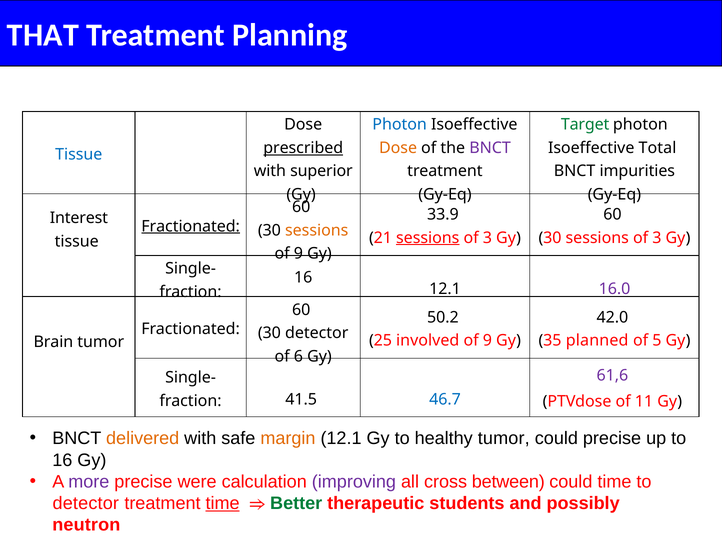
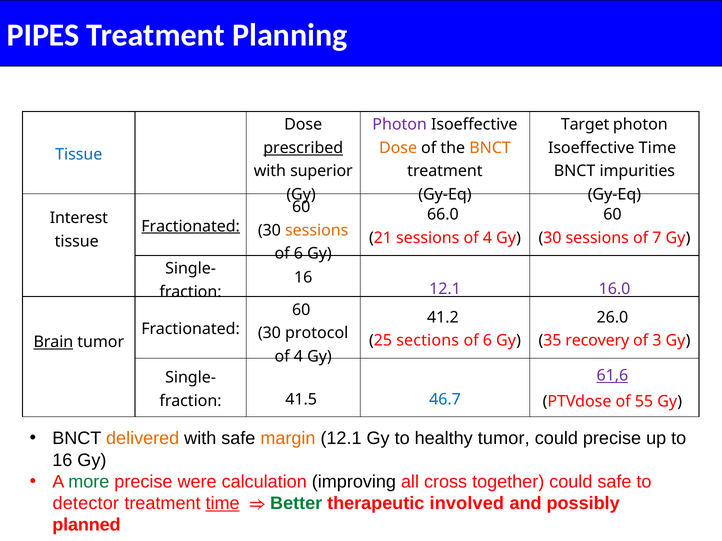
THAT: THAT -> PIPES
Photon at (400, 125) colour: blue -> purple
Target colour: green -> black
BNCT at (490, 148) colour: purple -> orange
Isoeffective Total: Total -> Time
33.9: 33.9 -> 66.0
sessions at (428, 238) underline: present -> none
3 at (487, 238): 3 -> 4
30 sessions of 3: 3 -> 7
9 at (298, 254): 9 -> 6
12.1 at (445, 289) colour: black -> purple
50.2: 50.2 -> 41.2
42.0: 42.0 -> 26.0
30 detector: detector -> protocol
involved: involved -> sections
9 at (487, 341): 9 -> 6
planned: planned -> recovery
5: 5 -> 3
Brain underline: none -> present
6 at (298, 357): 6 -> 4
61,6 underline: none -> present
11: 11 -> 55
more colour: purple -> green
improving colour: purple -> black
between: between -> together
could time: time -> safe
students: students -> involved
neutron at (86, 525): neutron -> planned
